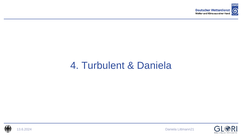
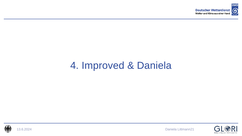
Turbulent: Turbulent -> Improved
